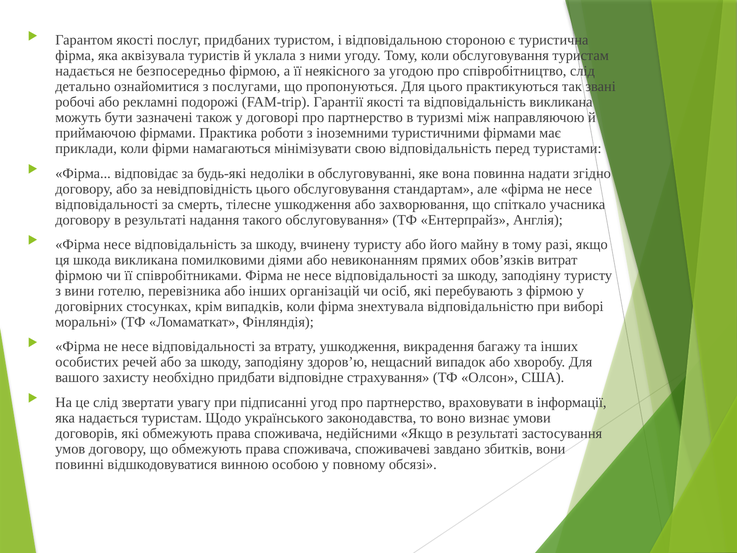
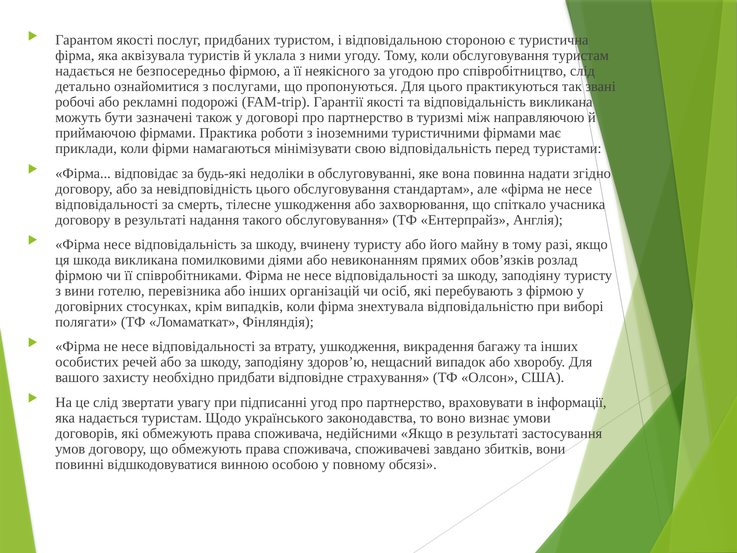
витрат: витрат -> розлад
моральні: моральні -> полягати
